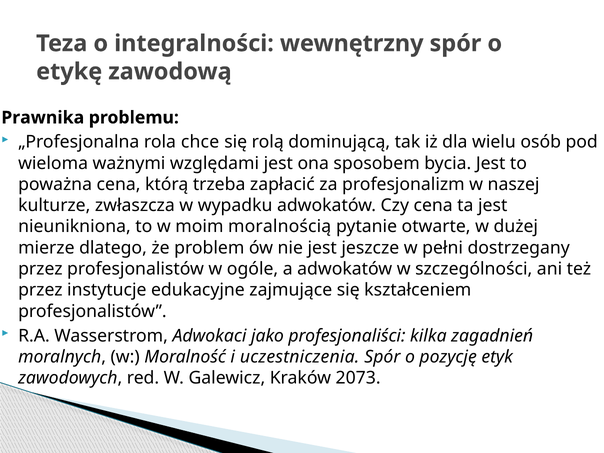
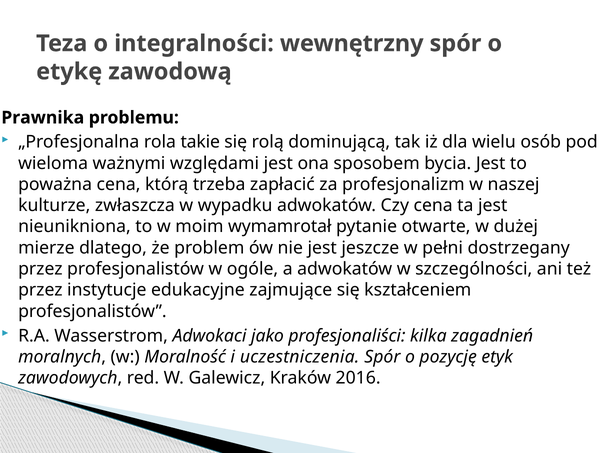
chce: chce -> takie
moralnością: moralnością -> wymamrotał
2073: 2073 -> 2016
